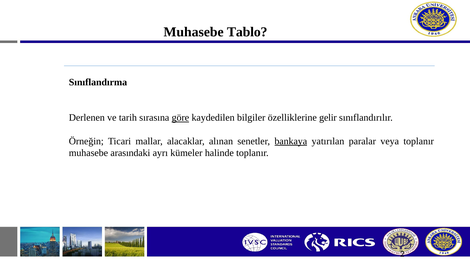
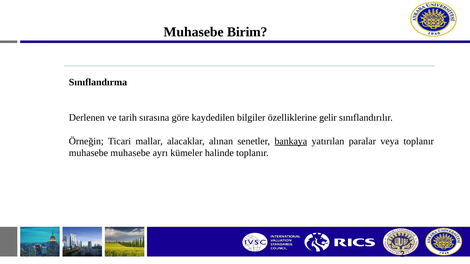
Tablo: Tablo -> Birim
göre underline: present -> none
muhasebe arasındaki: arasındaki -> muhasebe
